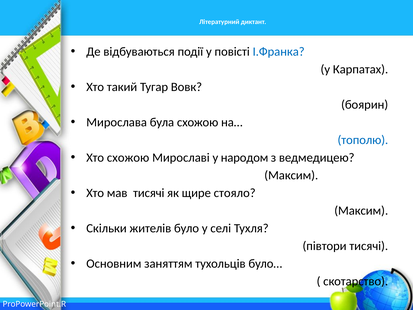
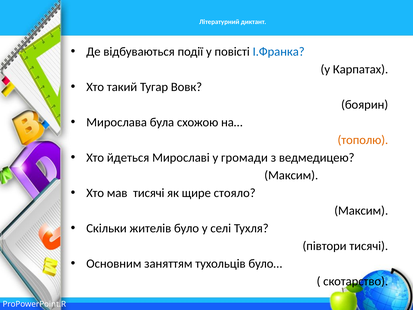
тополю colour: blue -> orange
Хто схожою: схожою -> йдеться
народом: народом -> громади
